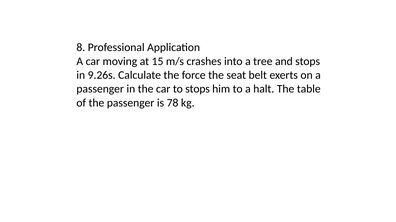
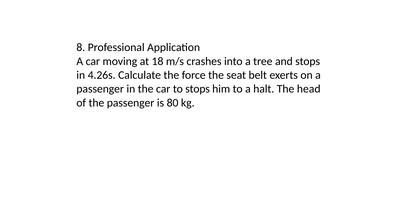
15: 15 -> 18
9.26s: 9.26s -> 4.26s
table: table -> head
78: 78 -> 80
